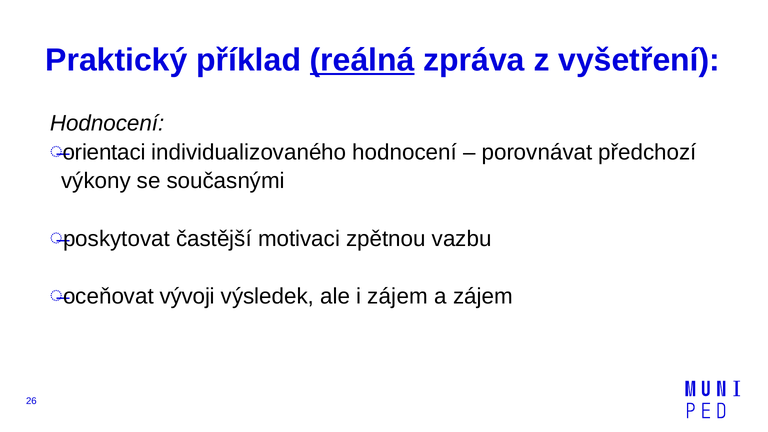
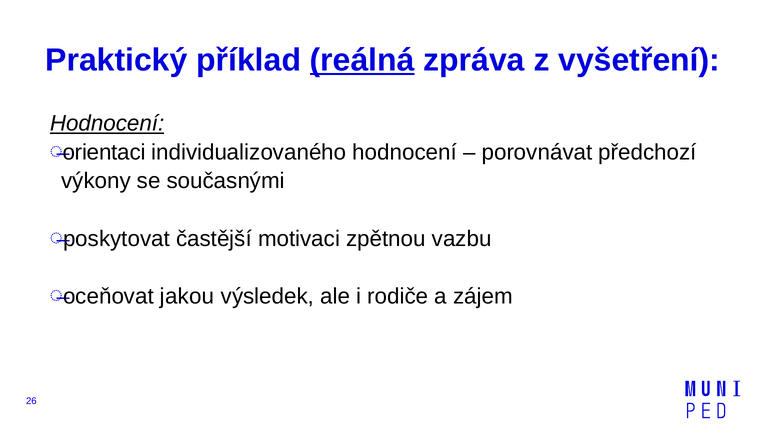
Hodnocení at (107, 123) underline: none -> present
vývoji: vývoji -> jakou
i zájem: zájem -> rodiče
